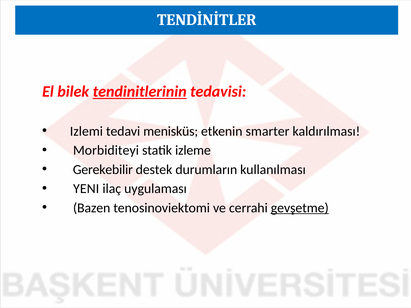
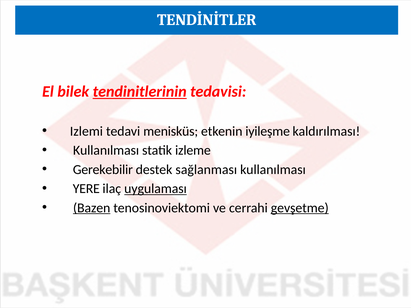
smarter: smarter -> iyileşme
Morbiditeyi at (106, 151): Morbiditeyi -> Kullanılması
durumların: durumların -> sağlanması
YENI: YENI -> YERE
uygulaması underline: none -> present
Bazen underline: none -> present
